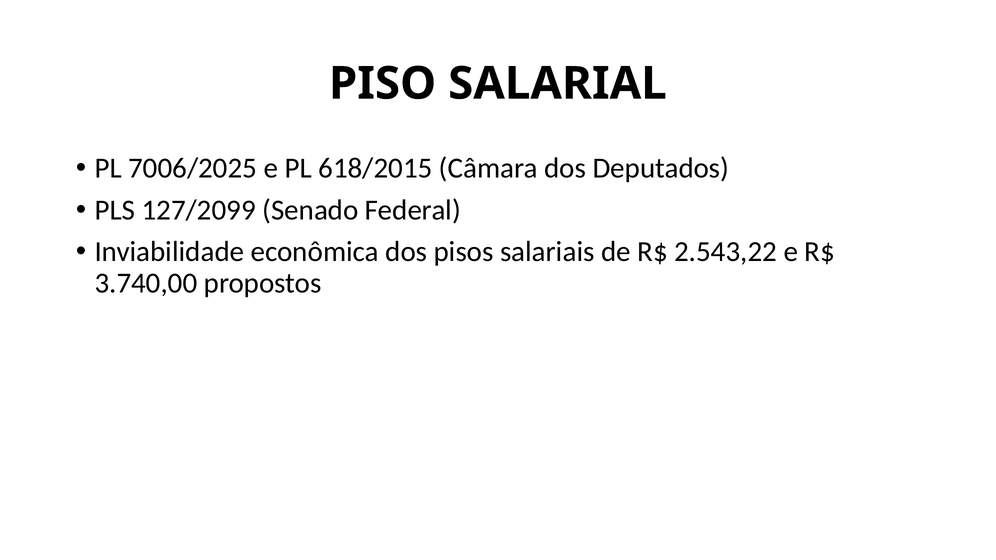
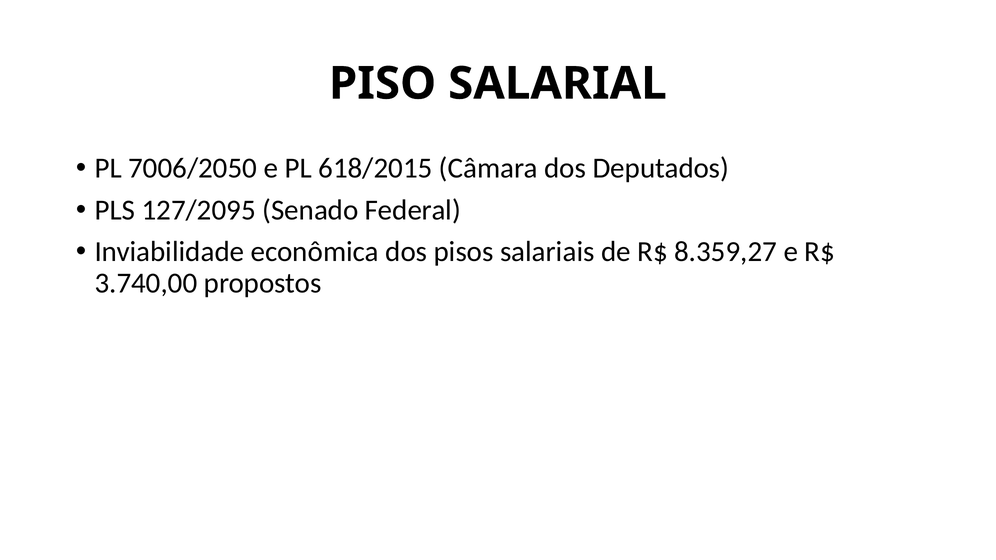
7006/2025: 7006/2025 -> 7006/2050
127/2099: 127/2099 -> 127/2095
2.543,22: 2.543,22 -> 8.359,27
